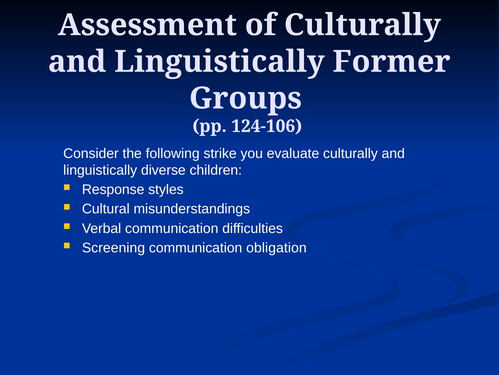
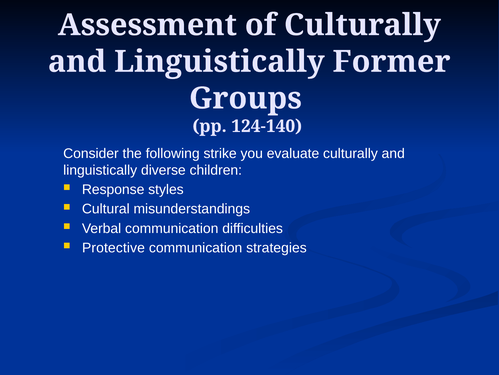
124-106: 124-106 -> 124-140
Screening: Screening -> Protective
obligation: obligation -> strategies
